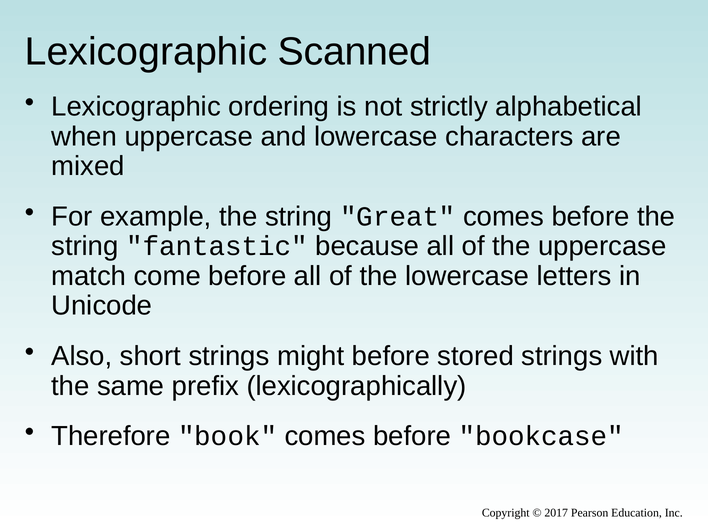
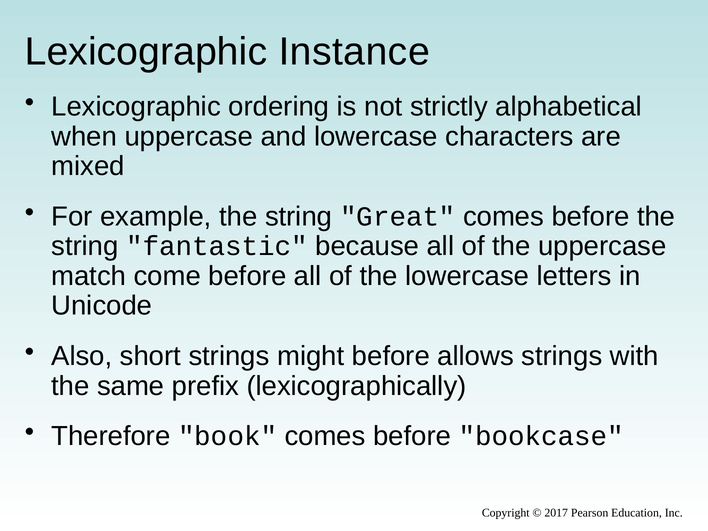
Scanned: Scanned -> Instance
stored: stored -> allows
